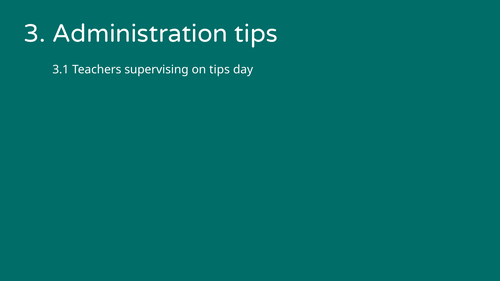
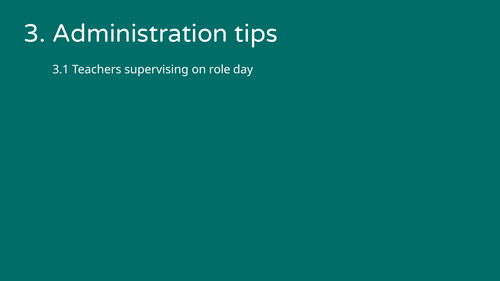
on tips: tips -> role
